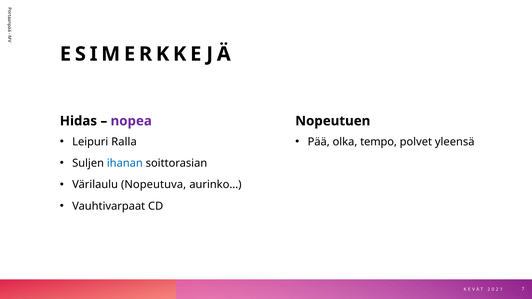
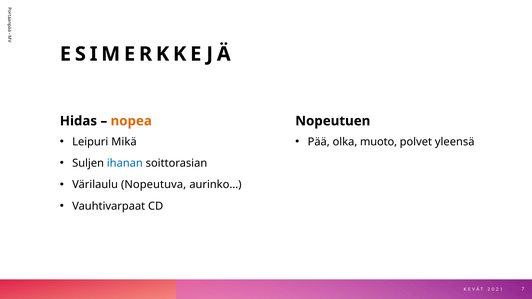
nopea colour: purple -> orange
Ralla: Ralla -> Mikä
tempo: tempo -> muoto
